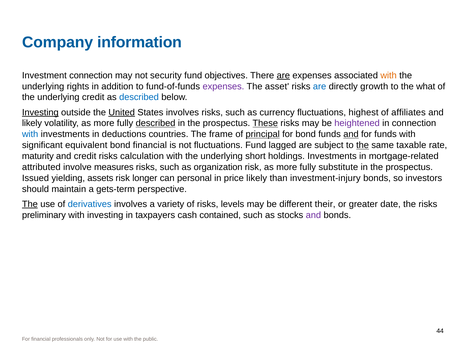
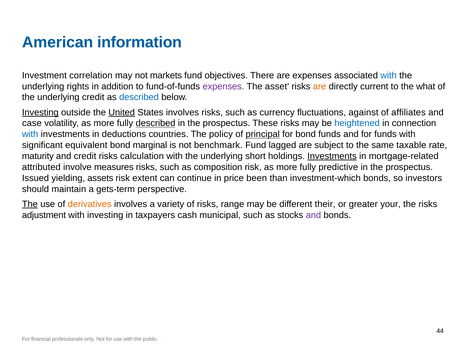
Company: Company -> American
Investment connection: connection -> correlation
security: security -> markets
are at (283, 75) underline: present -> none
with at (389, 75) colour: orange -> blue
are at (320, 86) colour: blue -> orange
growth: growth -> current
highest: highest -> against
likely at (32, 123): likely -> case
These underline: present -> none
heightened colour: purple -> blue
frame: frame -> policy
and at (351, 134) underline: present -> none
bond financial: financial -> marginal
not fluctuations: fluctuations -> benchmark
the at (363, 145) underline: present -> none
Investments at (332, 156) underline: none -> present
organization: organization -> composition
substitute: substitute -> predictive
longer: longer -> extent
personal: personal -> continue
price likely: likely -> been
investment-injury: investment-injury -> investment-which
derivatives colour: blue -> orange
levels: levels -> range
date: date -> your
preliminary: preliminary -> adjustment
contained: contained -> municipal
